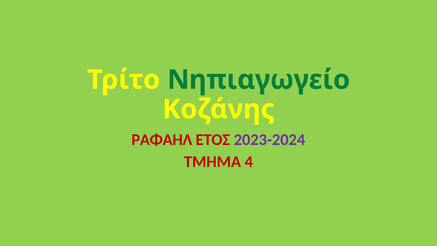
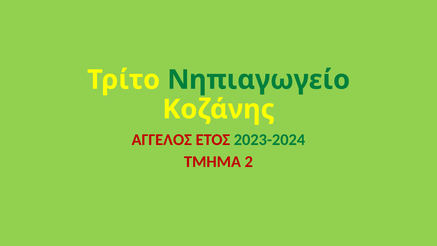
ΡΑΦΑΗΛ: ΡΑΦΑΗΛ -> ΑΓΓΕΛΟΣ
2023-2024 colour: purple -> green
4: 4 -> 2
